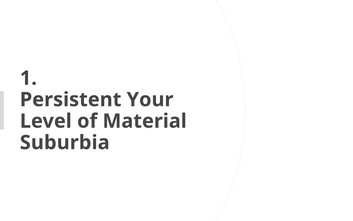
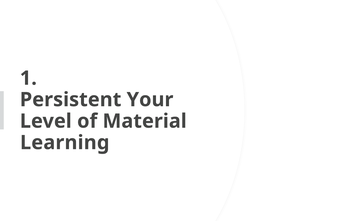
Suburbia: Suburbia -> Learning
